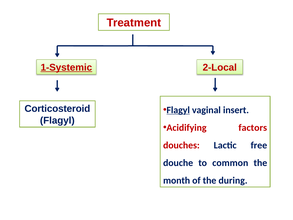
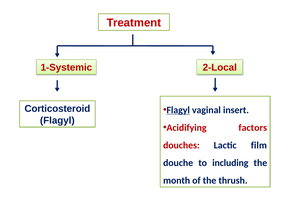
1-Systemic underline: present -> none
free: free -> film
common: common -> including
during: during -> thrush
